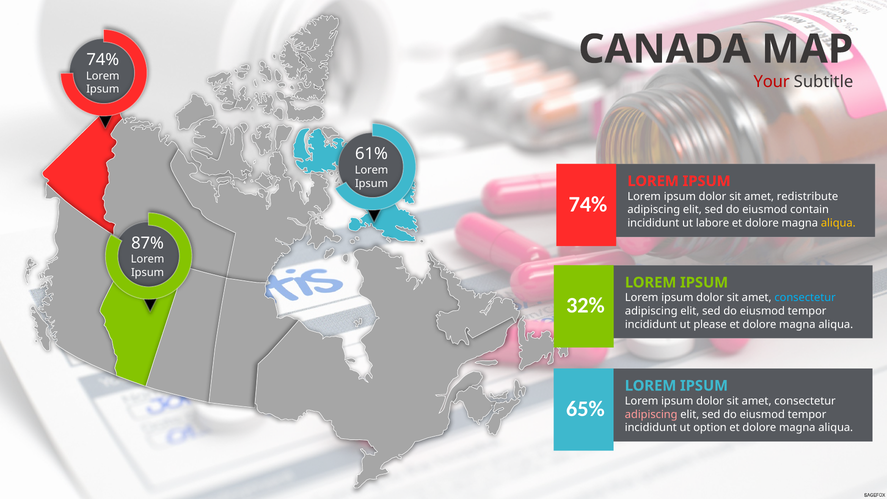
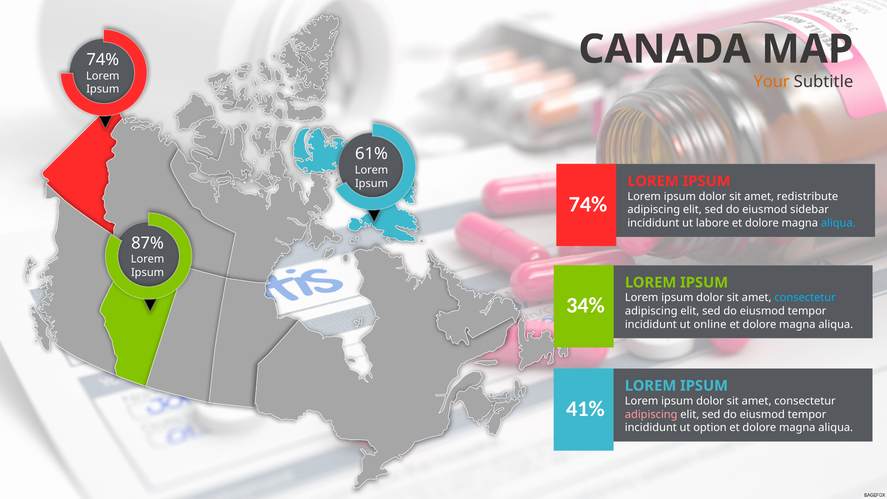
Your colour: red -> orange
contain: contain -> sidebar
aliqua at (838, 223) colour: yellow -> light blue
32%: 32% -> 34%
please: please -> online
65%: 65% -> 41%
